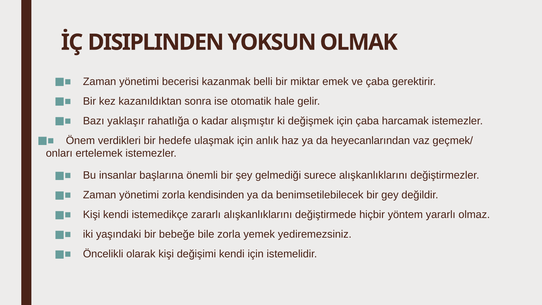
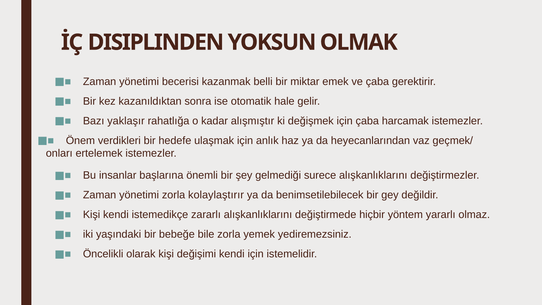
kendisinden: kendisinden -> kolaylaştırır
